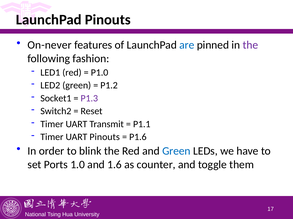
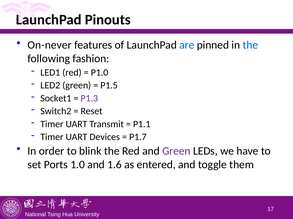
the at (250, 45) colour: purple -> blue
P1.2: P1.2 -> P1.5
UART Pinouts: Pinouts -> Devices
P1.6: P1.6 -> P1.7
Green at (176, 151) colour: blue -> purple
counter: counter -> entered
